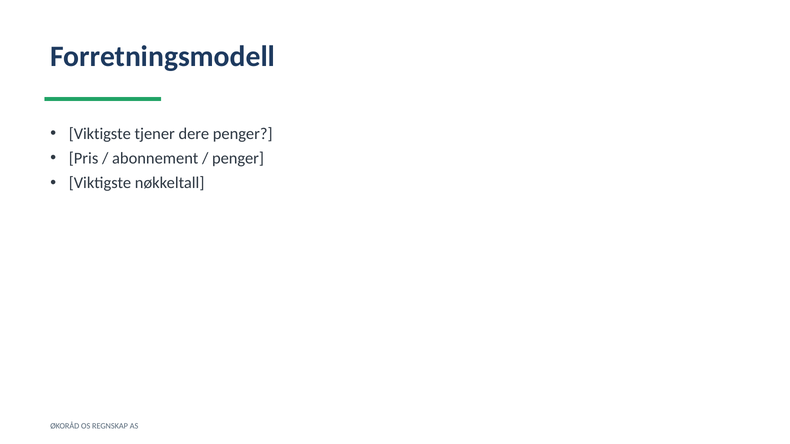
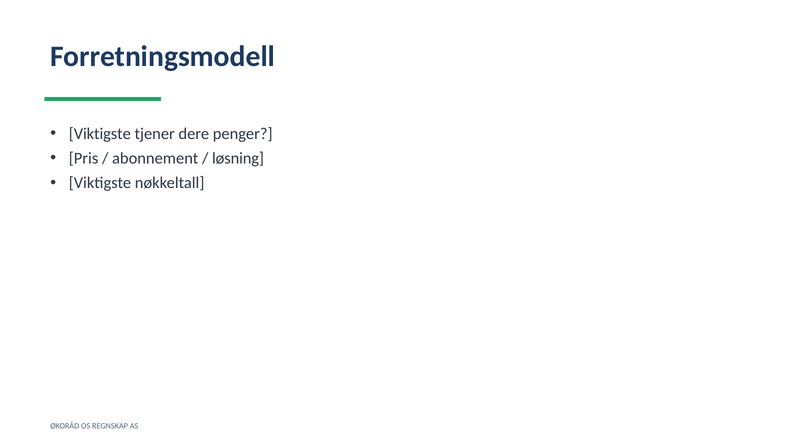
penger at (238, 159): penger -> løsning
